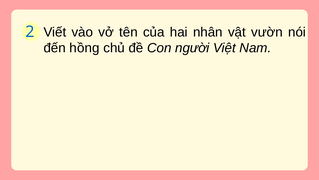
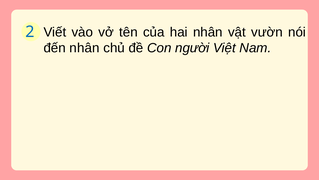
đến hồng: hồng -> nhân
